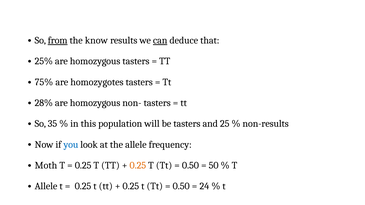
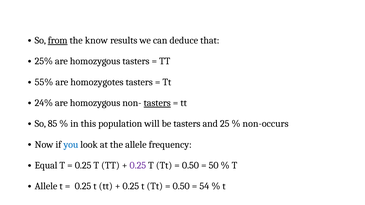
can underline: present -> none
75%: 75% -> 55%
28%: 28% -> 24%
tasters at (157, 103) underline: none -> present
35: 35 -> 85
non-results: non-results -> non-occurs
Moth: Moth -> Equal
0.25 at (138, 166) colour: orange -> purple
24: 24 -> 54
